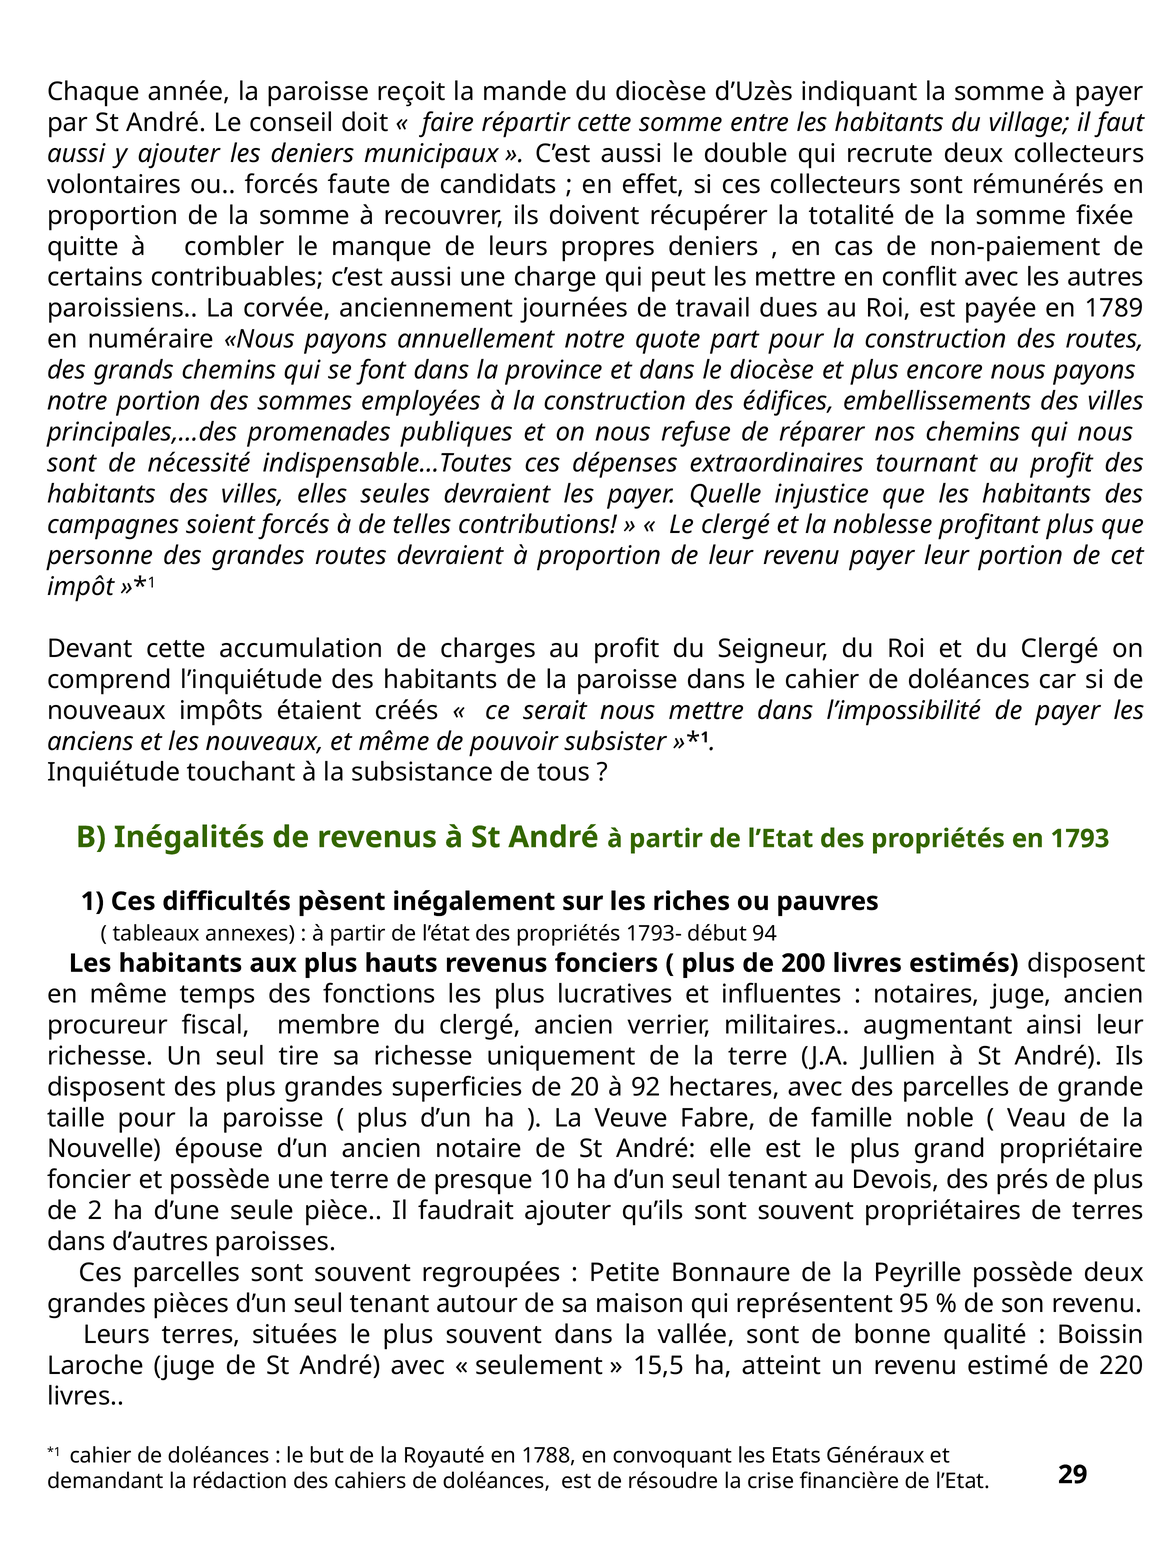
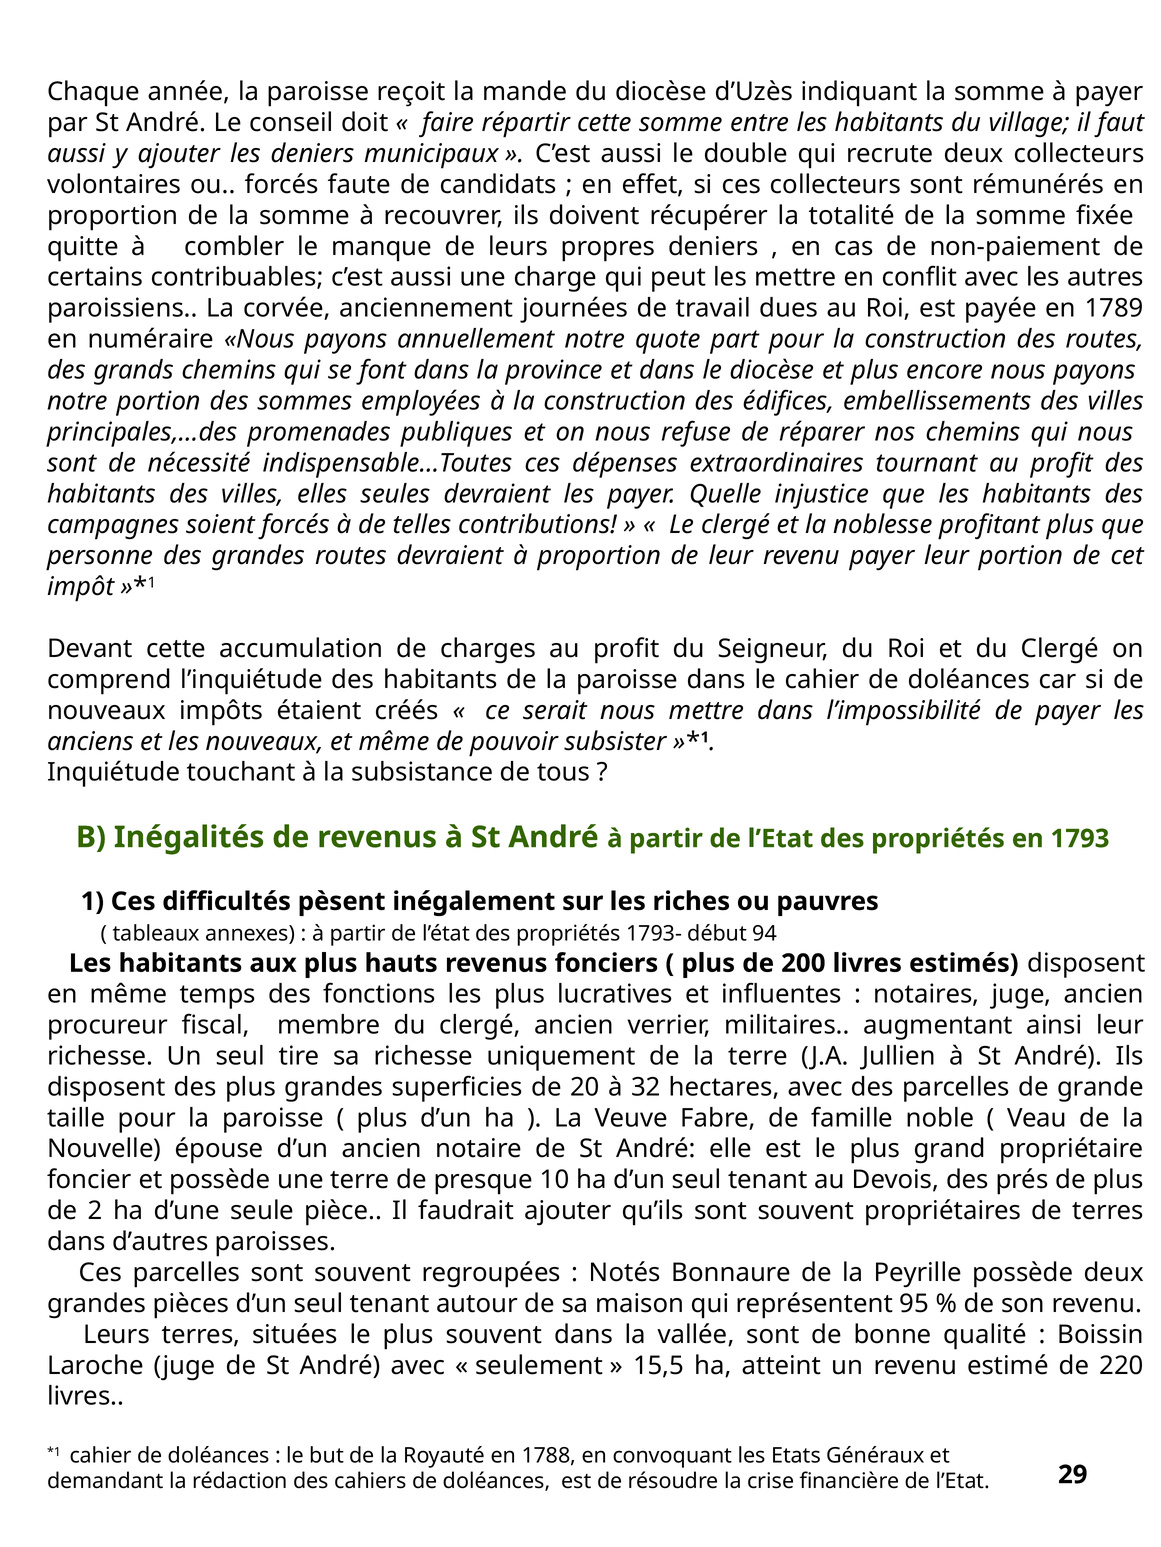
92: 92 -> 32
Petite: Petite -> Notés
